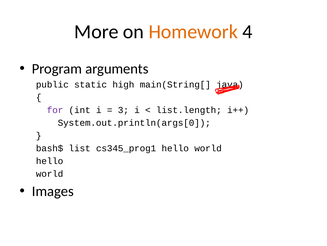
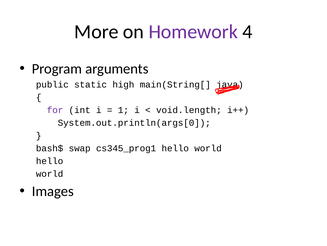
Homework colour: orange -> purple
3: 3 -> 1
list.length: list.length -> void.length
list: list -> swap
